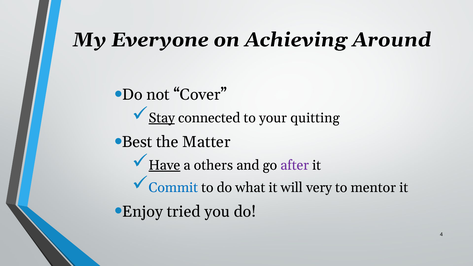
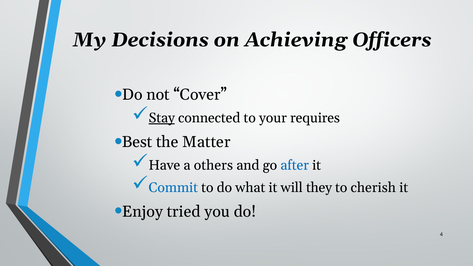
Everyone: Everyone -> Decisions
Around: Around -> Officers
quitting: quitting -> requires
Have underline: present -> none
after colour: purple -> blue
very: very -> they
mentor: mentor -> cherish
